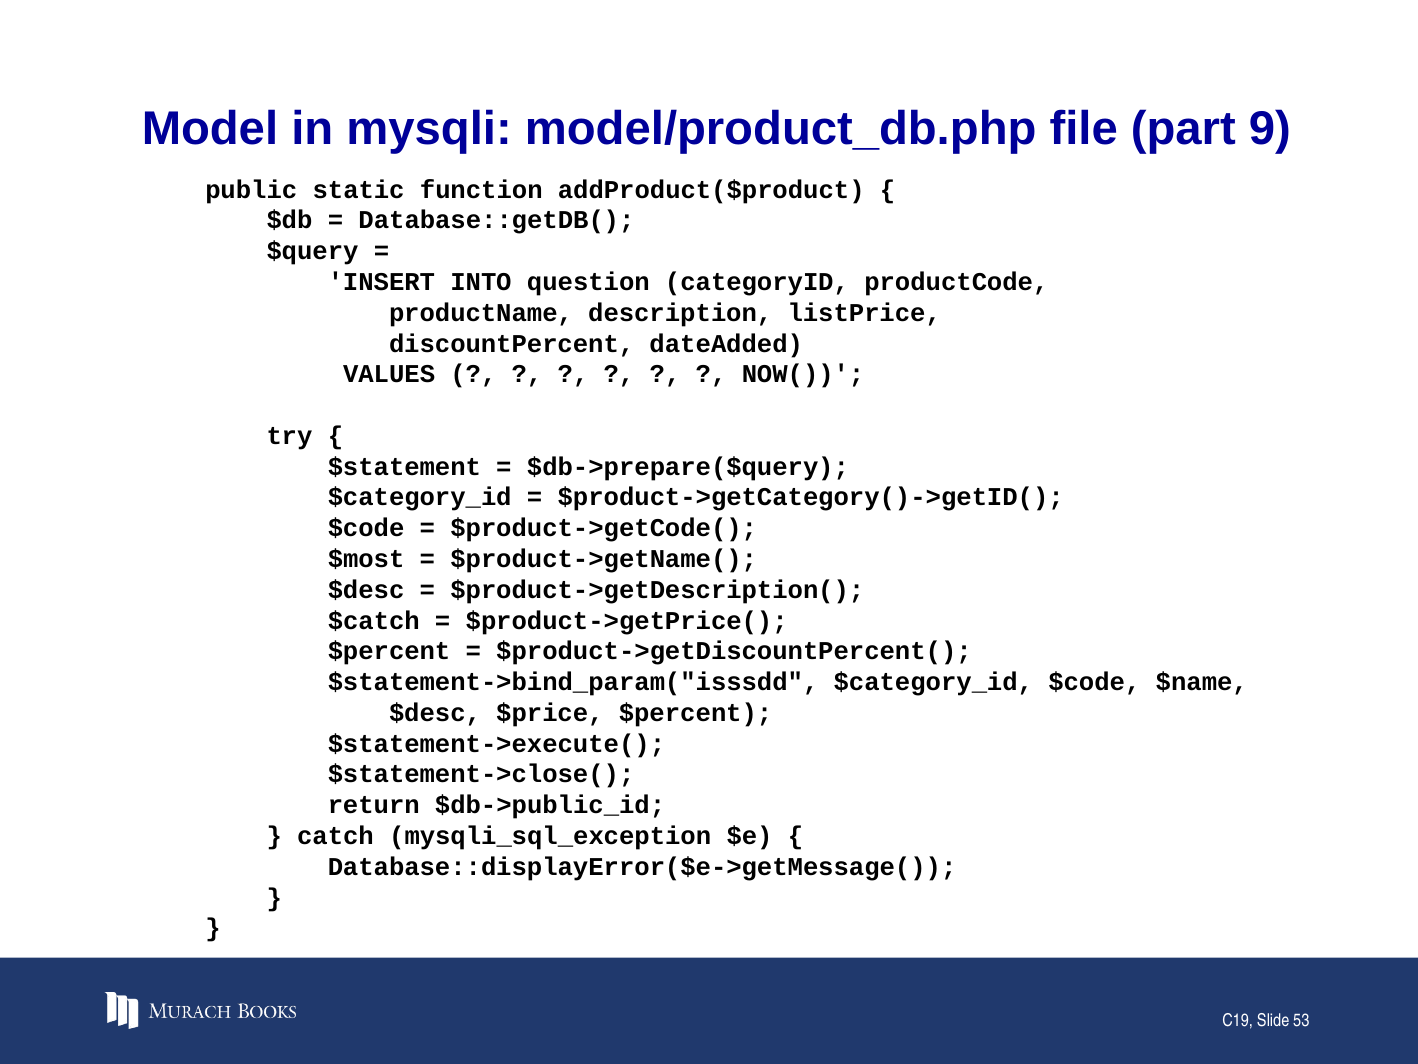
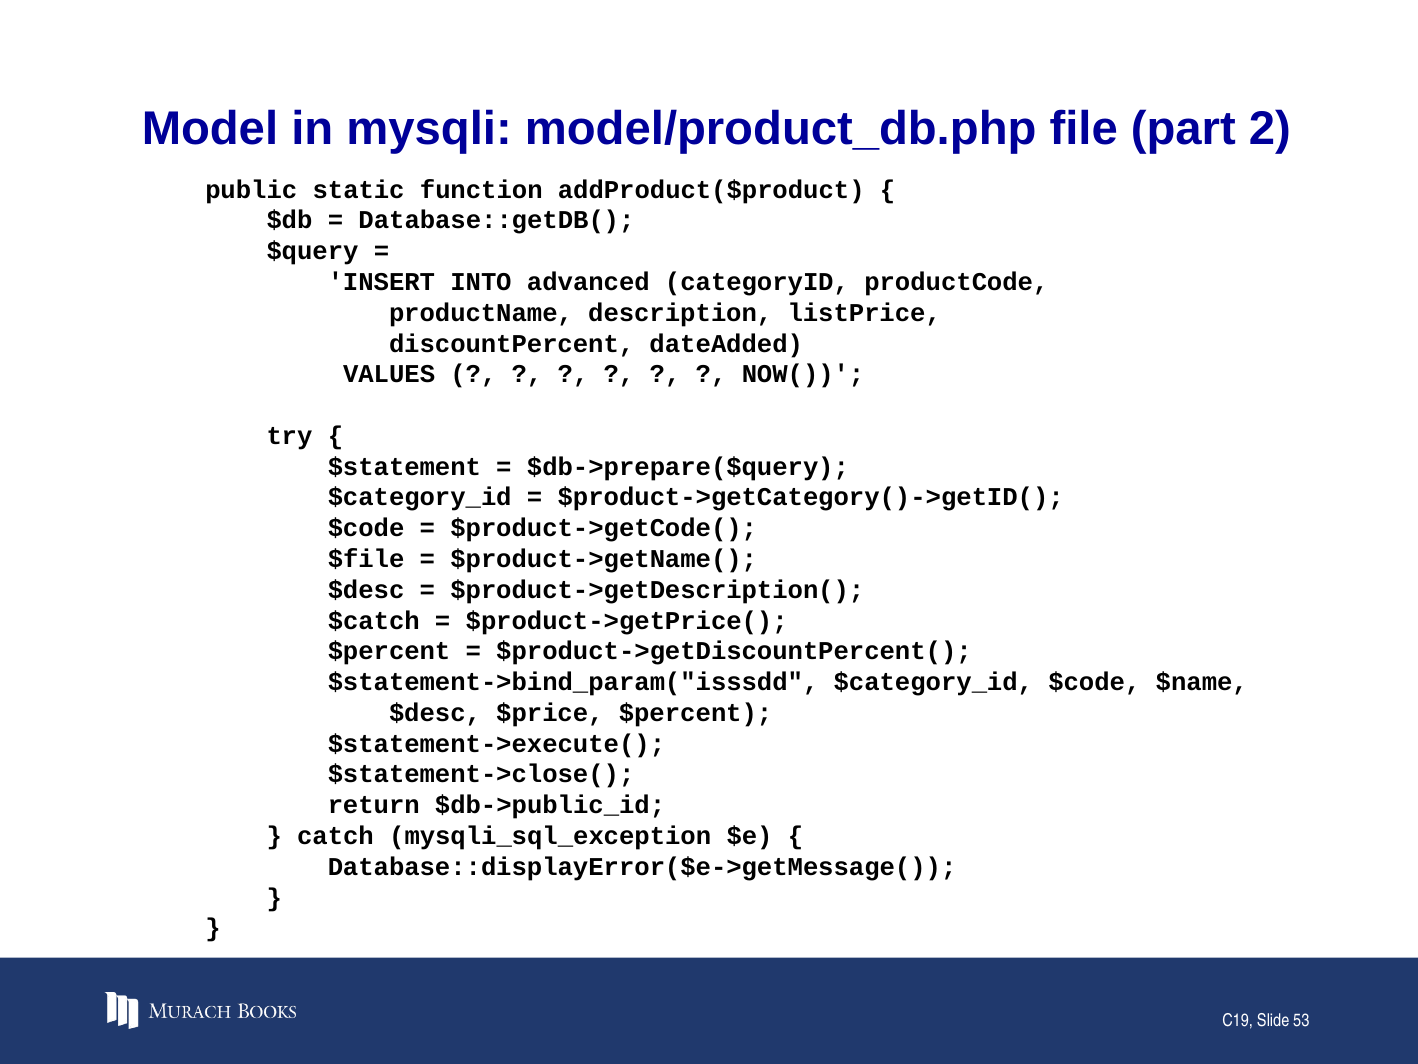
9: 9 -> 2
question: question -> advanced
$most: $most -> $file
